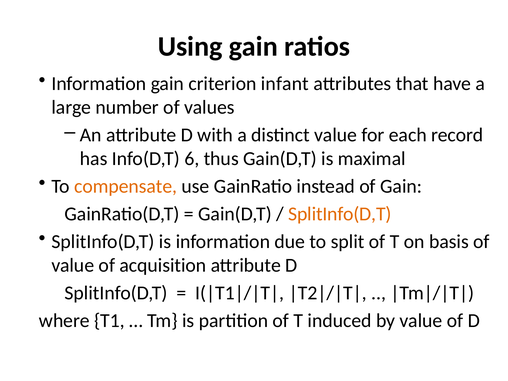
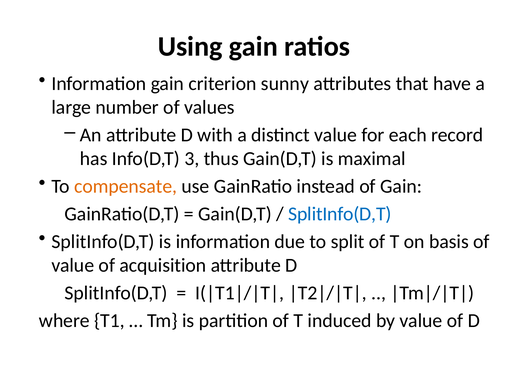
infant: infant -> sunny
6: 6 -> 3
SplitInfo(D,T at (340, 214) colour: orange -> blue
